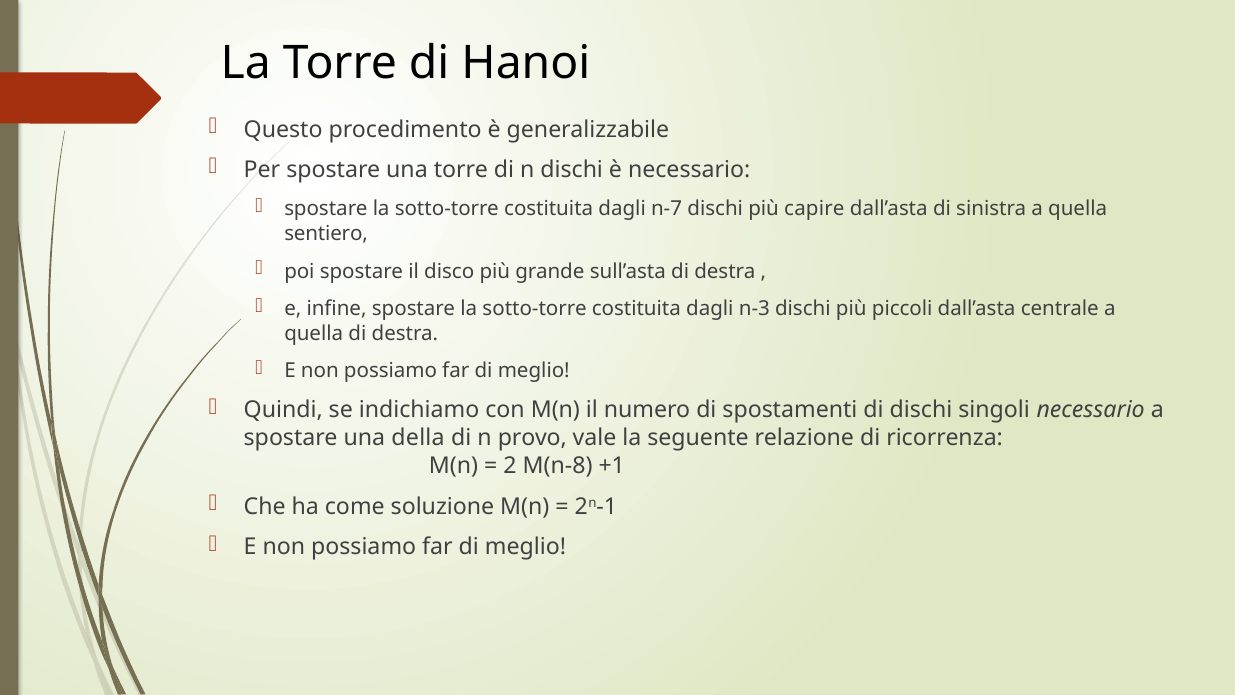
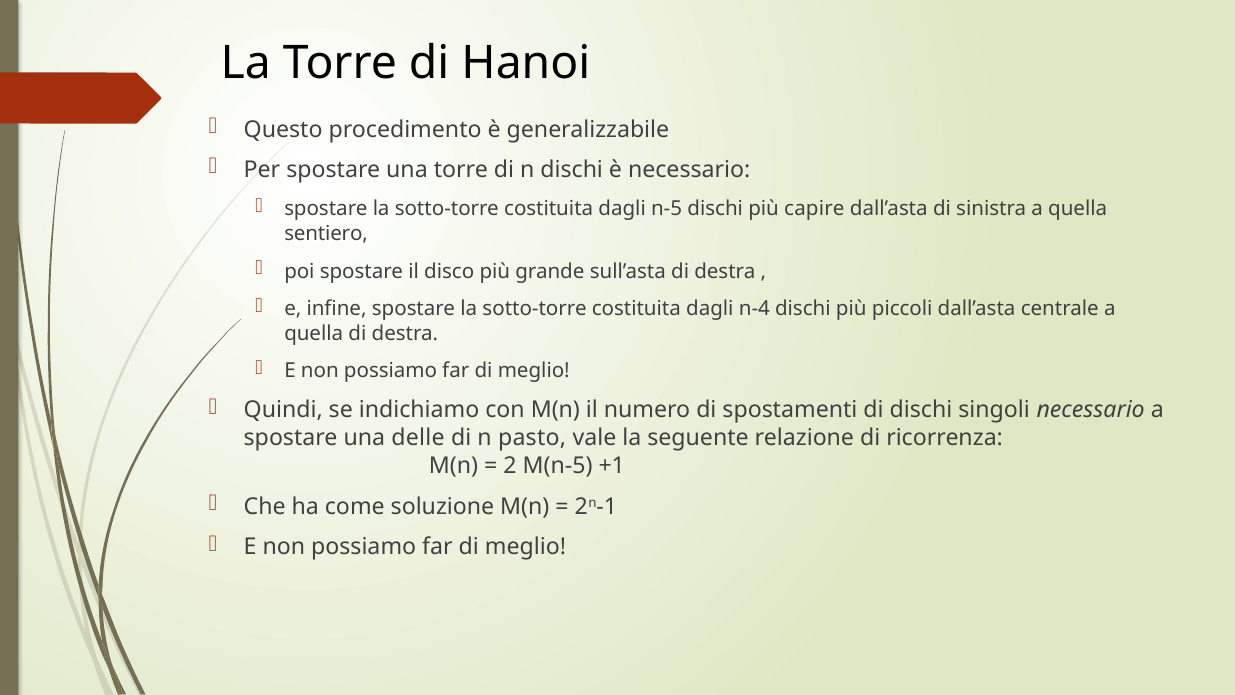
n-7: n-7 -> n-5
n-3: n-3 -> n-4
della: della -> delle
provo: provo -> pasto
M(n-8: M(n-8 -> M(n-5
